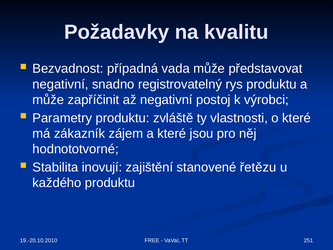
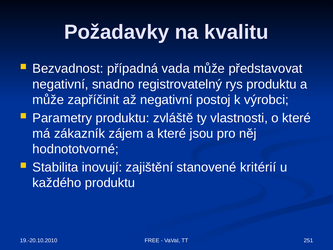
řetězu: řetězu -> kritérií
